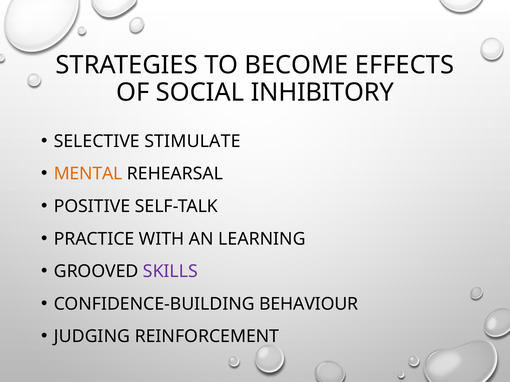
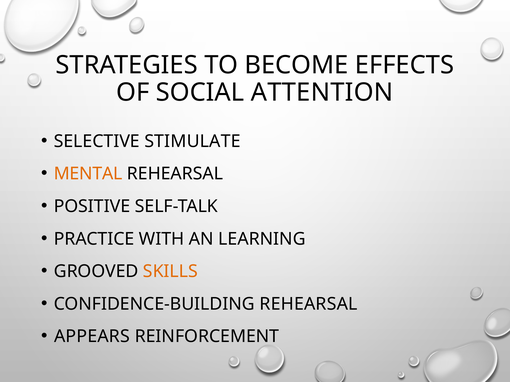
INHIBITORY: INHIBITORY -> ATTENTION
SKILLS colour: purple -> orange
CONFIDENCE-BUILDING BEHAVIOUR: BEHAVIOUR -> REHEARSAL
JUDGING: JUDGING -> APPEARS
